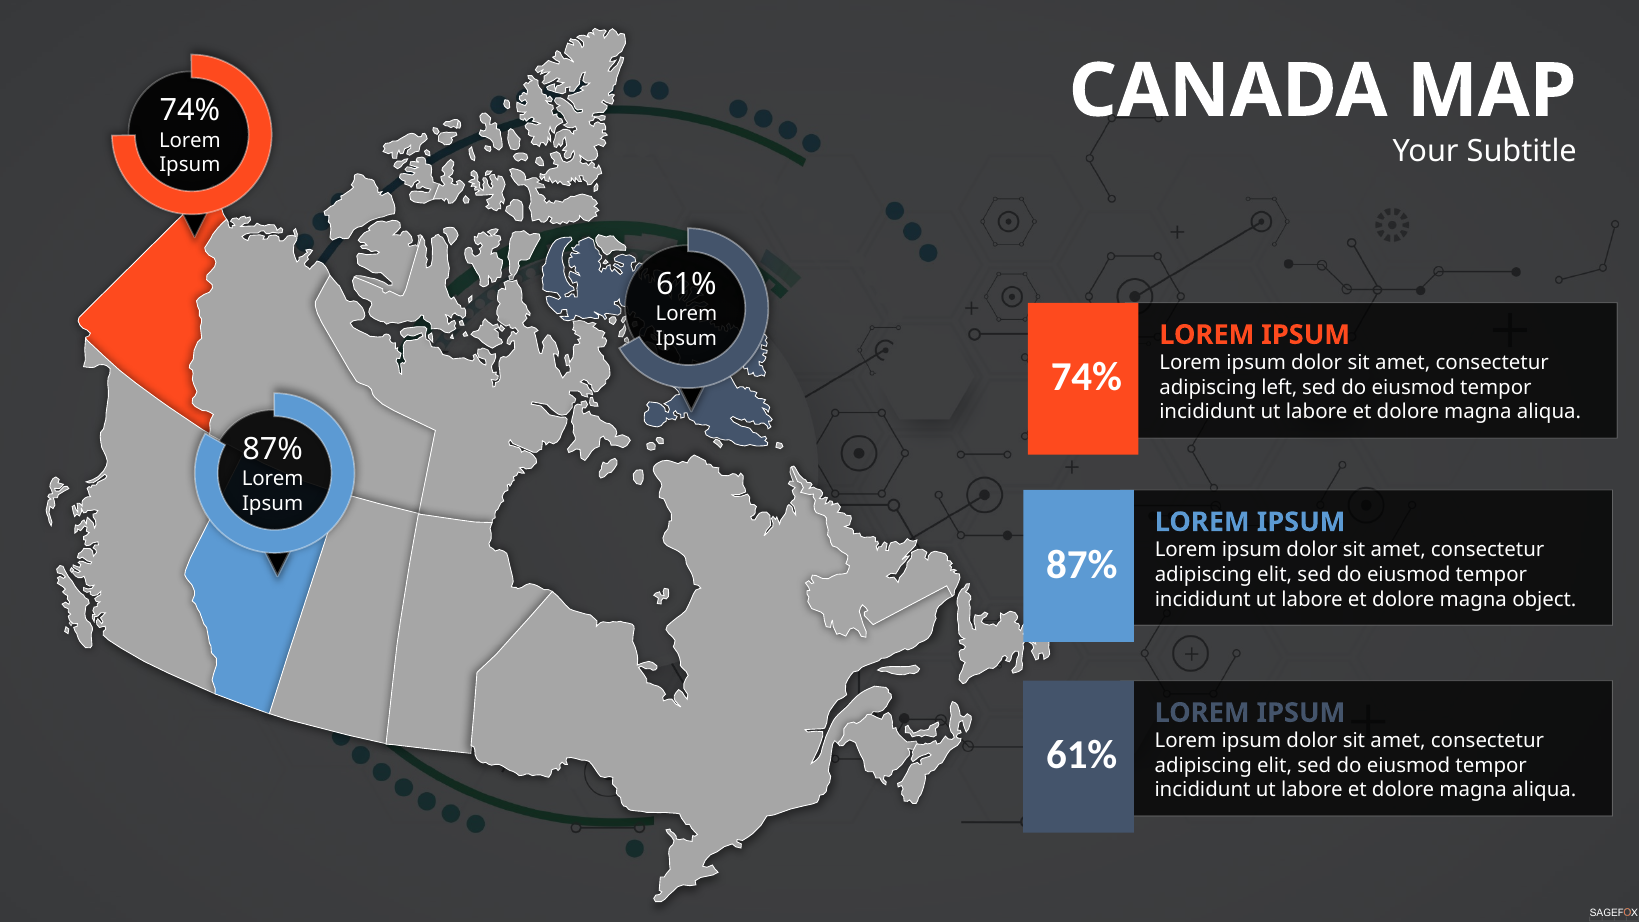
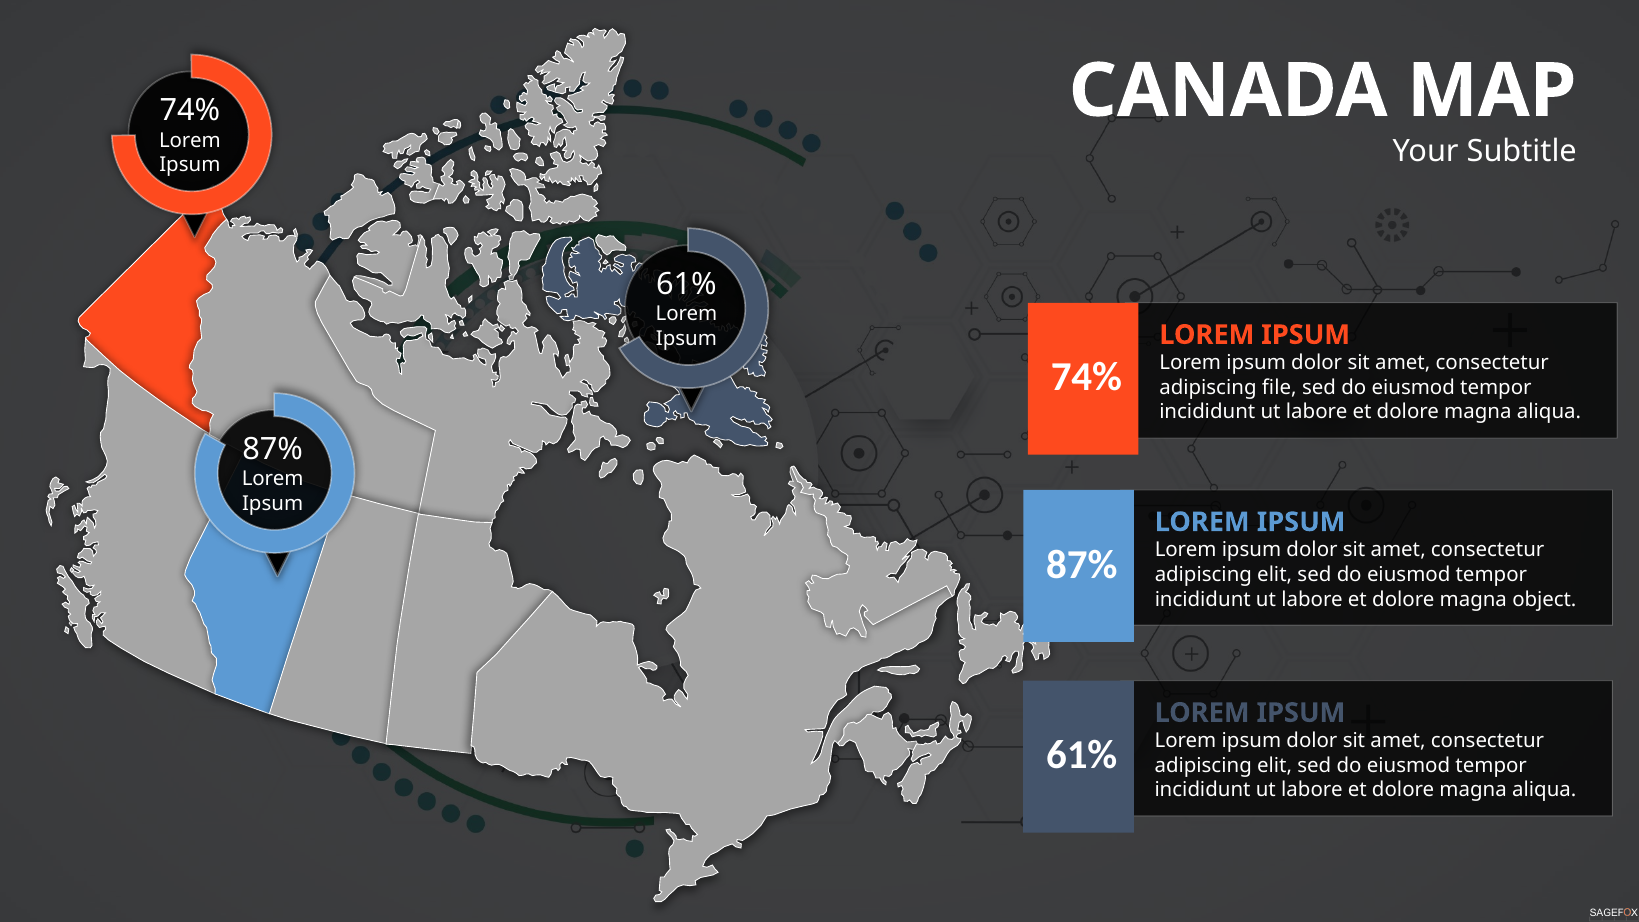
left: left -> file
